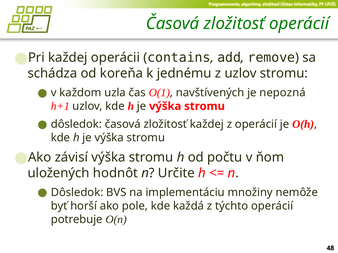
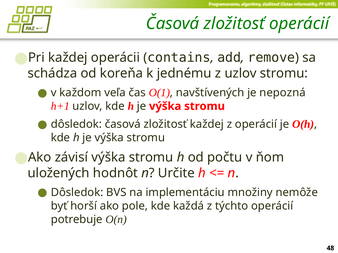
uzla: uzla -> veľa
